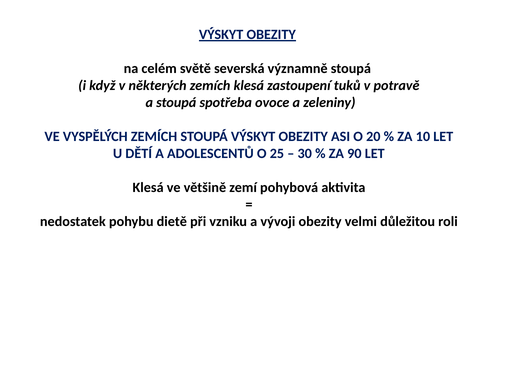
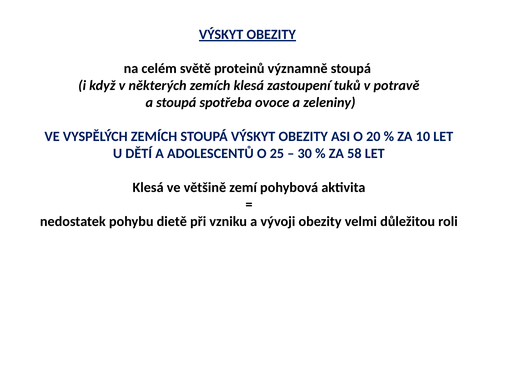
severská: severská -> proteinů
90: 90 -> 58
